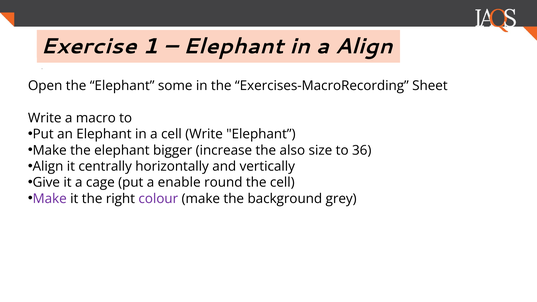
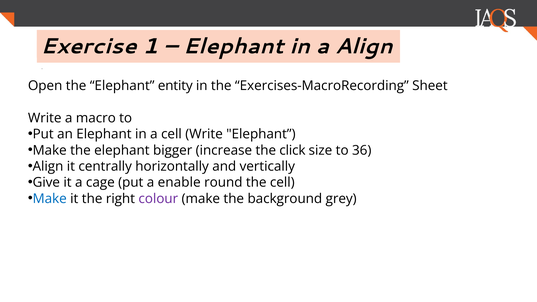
some: some -> entity
also: also -> click
Make at (50, 199) colour: purple -> blue
